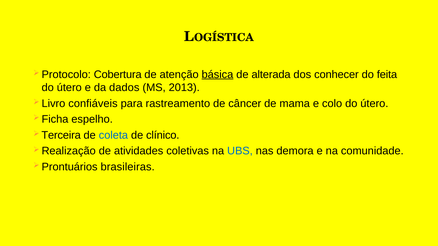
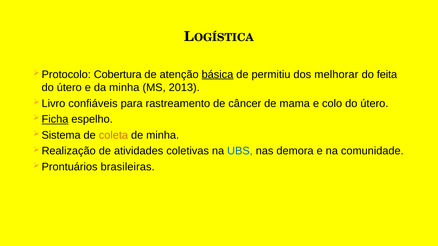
alterada: alterada -> permitiu
conhecer: conhecer -> melhorar
da dados: dados -> minha
Ficha underline: none -> present
Terceira: Terceira -> Sistema
coleta colour: blue -> orange
de clínico: clínico -> minha
